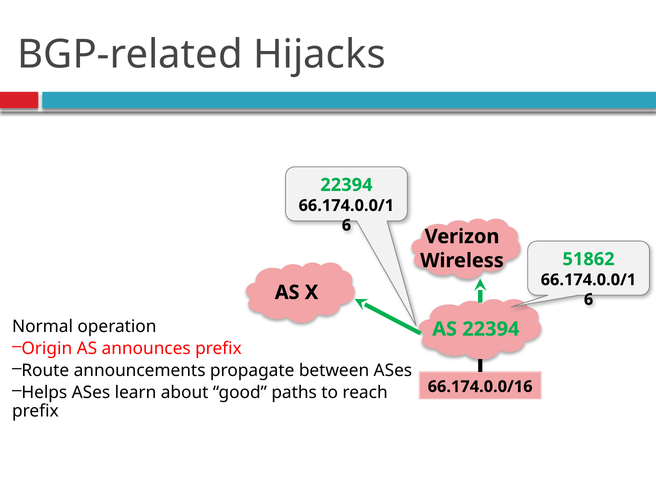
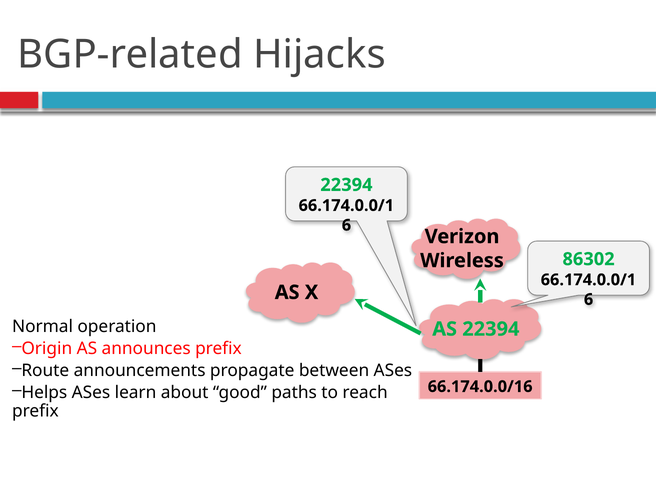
51862: 51862 -> 86302
